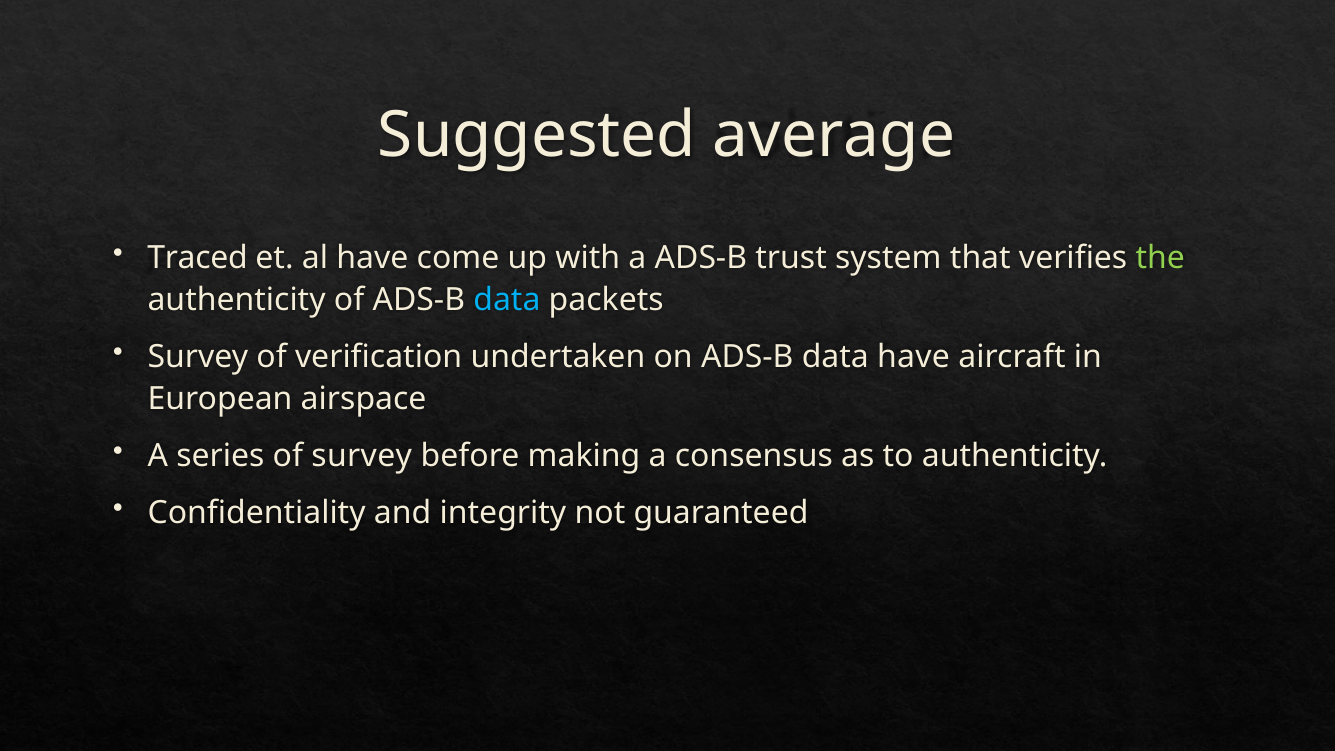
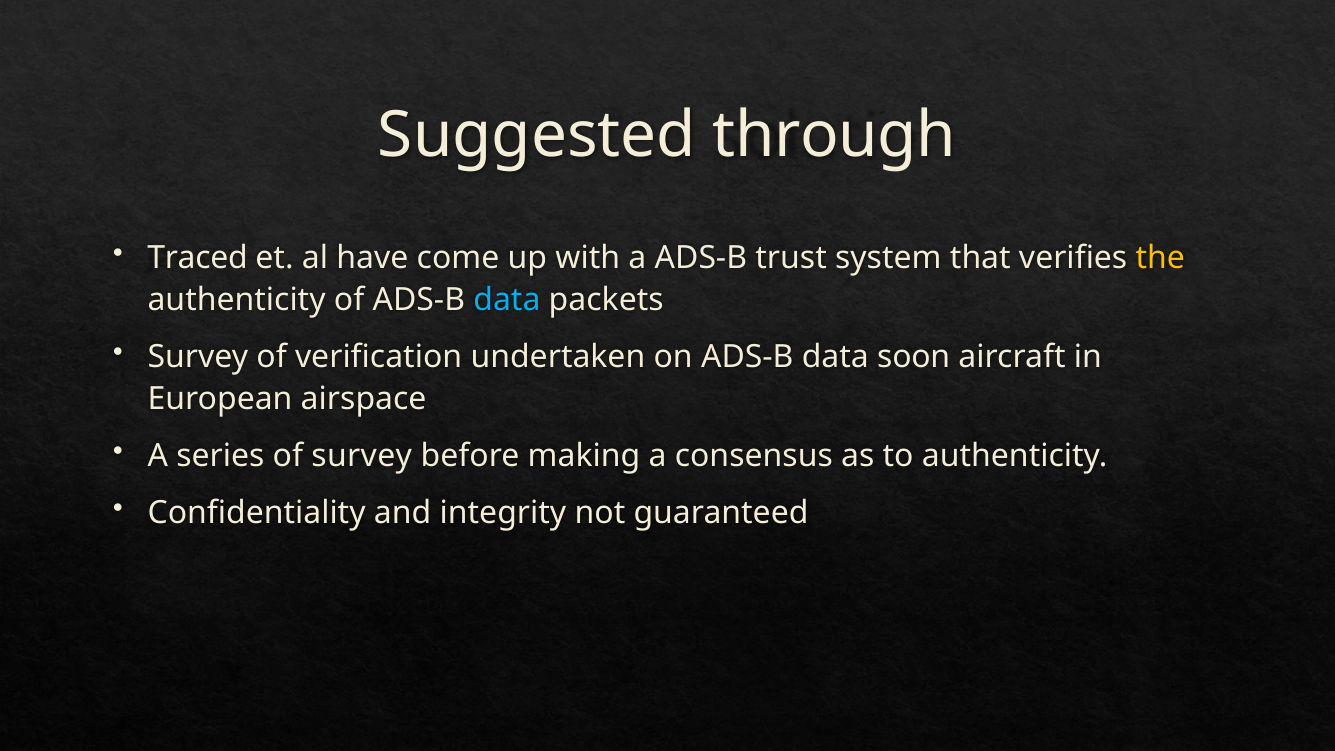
average: average -> through
the colour: light green -> yellow
data have: have -> soon
